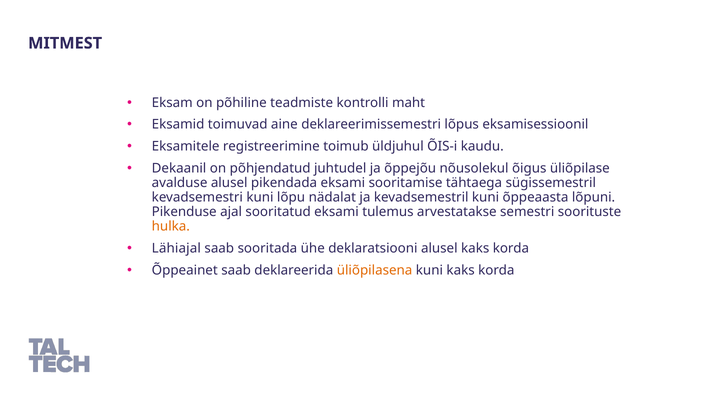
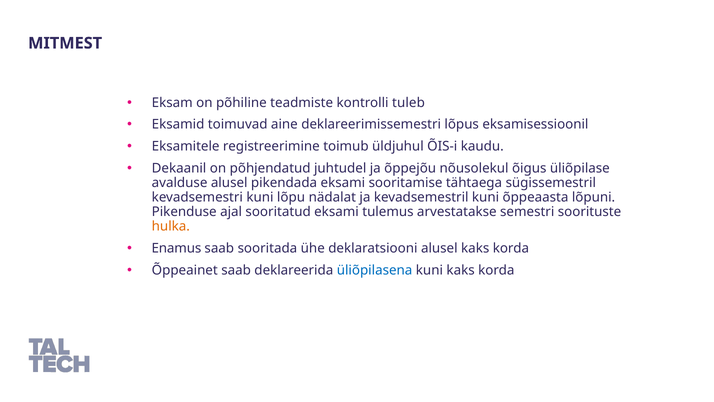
maht: maht -> tuleb
Lähiajal: Lähiajal -> Enamus
üliõpilasena colour: orange -> blue
